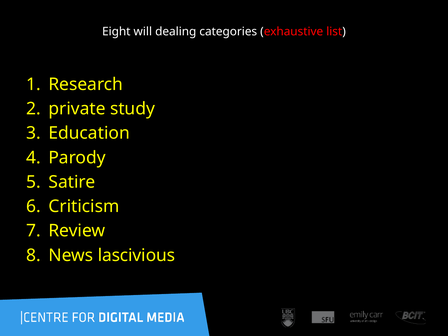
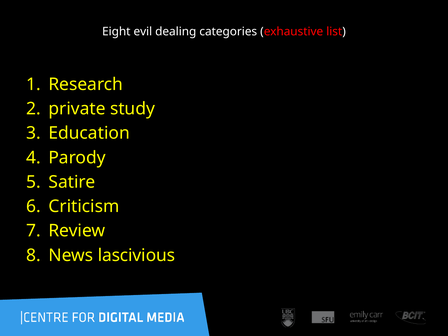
will: will -> evil
